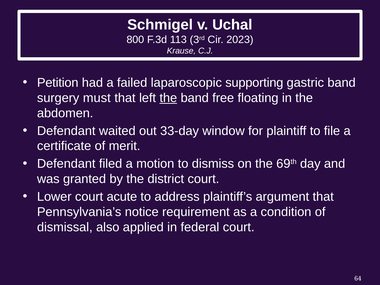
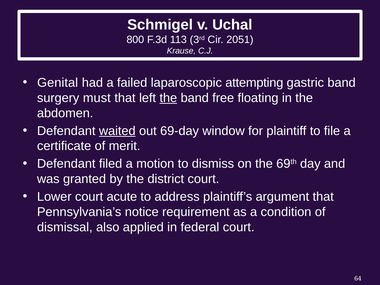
2023: 2023 -> 2051
Petition: Petition -> Genital
supporting: supporting -> attempting
waited underline: none -> present
33-day: 33-day -> 69-day
